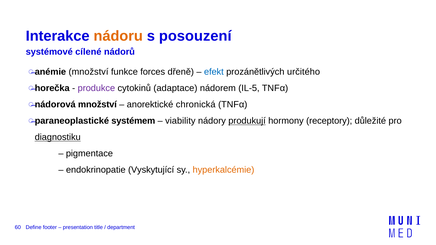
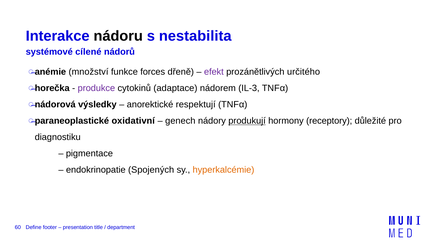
nádoru colour: orange -> black
posouzení: posouzení -> nestabilita
efekt colour: blue -> purple
IL-5: IL-5 -> IL-3
množství at (97, 105): množství -> výsledky
chronická: chronická -> respektují
systémem: systémem -> oxidativní
viability: viability -> genech
diagnostiku underline: present -> none
Vyskytující: Vyskytující -> Spojených
